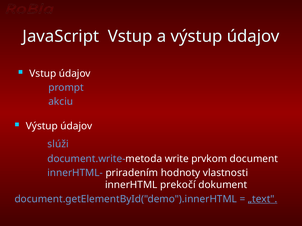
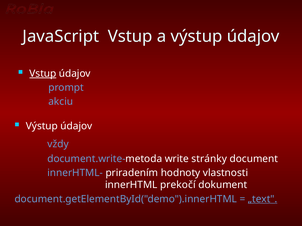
Vstup at (43, 74) underline: none -> present
slúži: slúži -> vždy
prvkom: prvkom -> stránky
